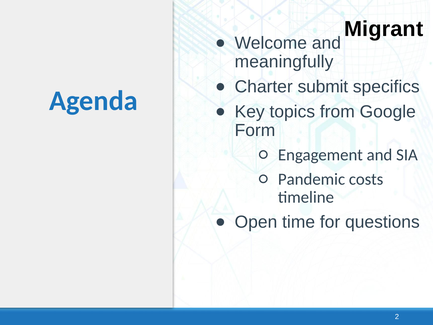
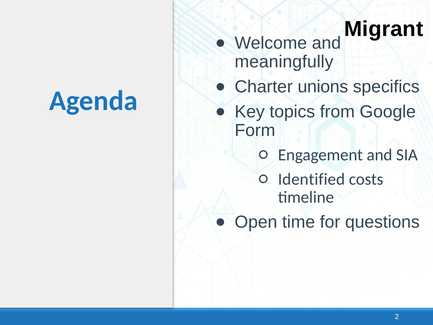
submit: submit -> unions
Pandemic: Pandemic -> Identified
